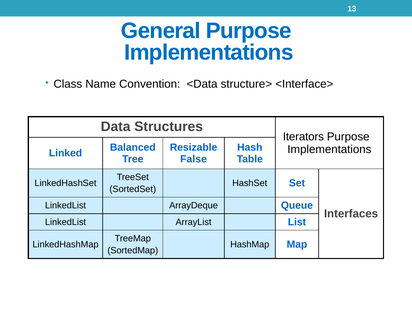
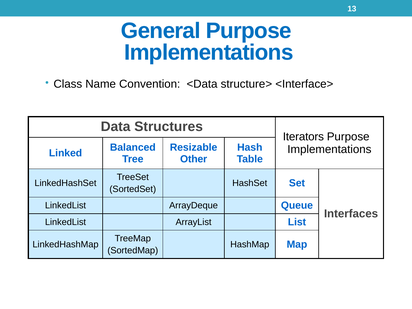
False: False -> Other
